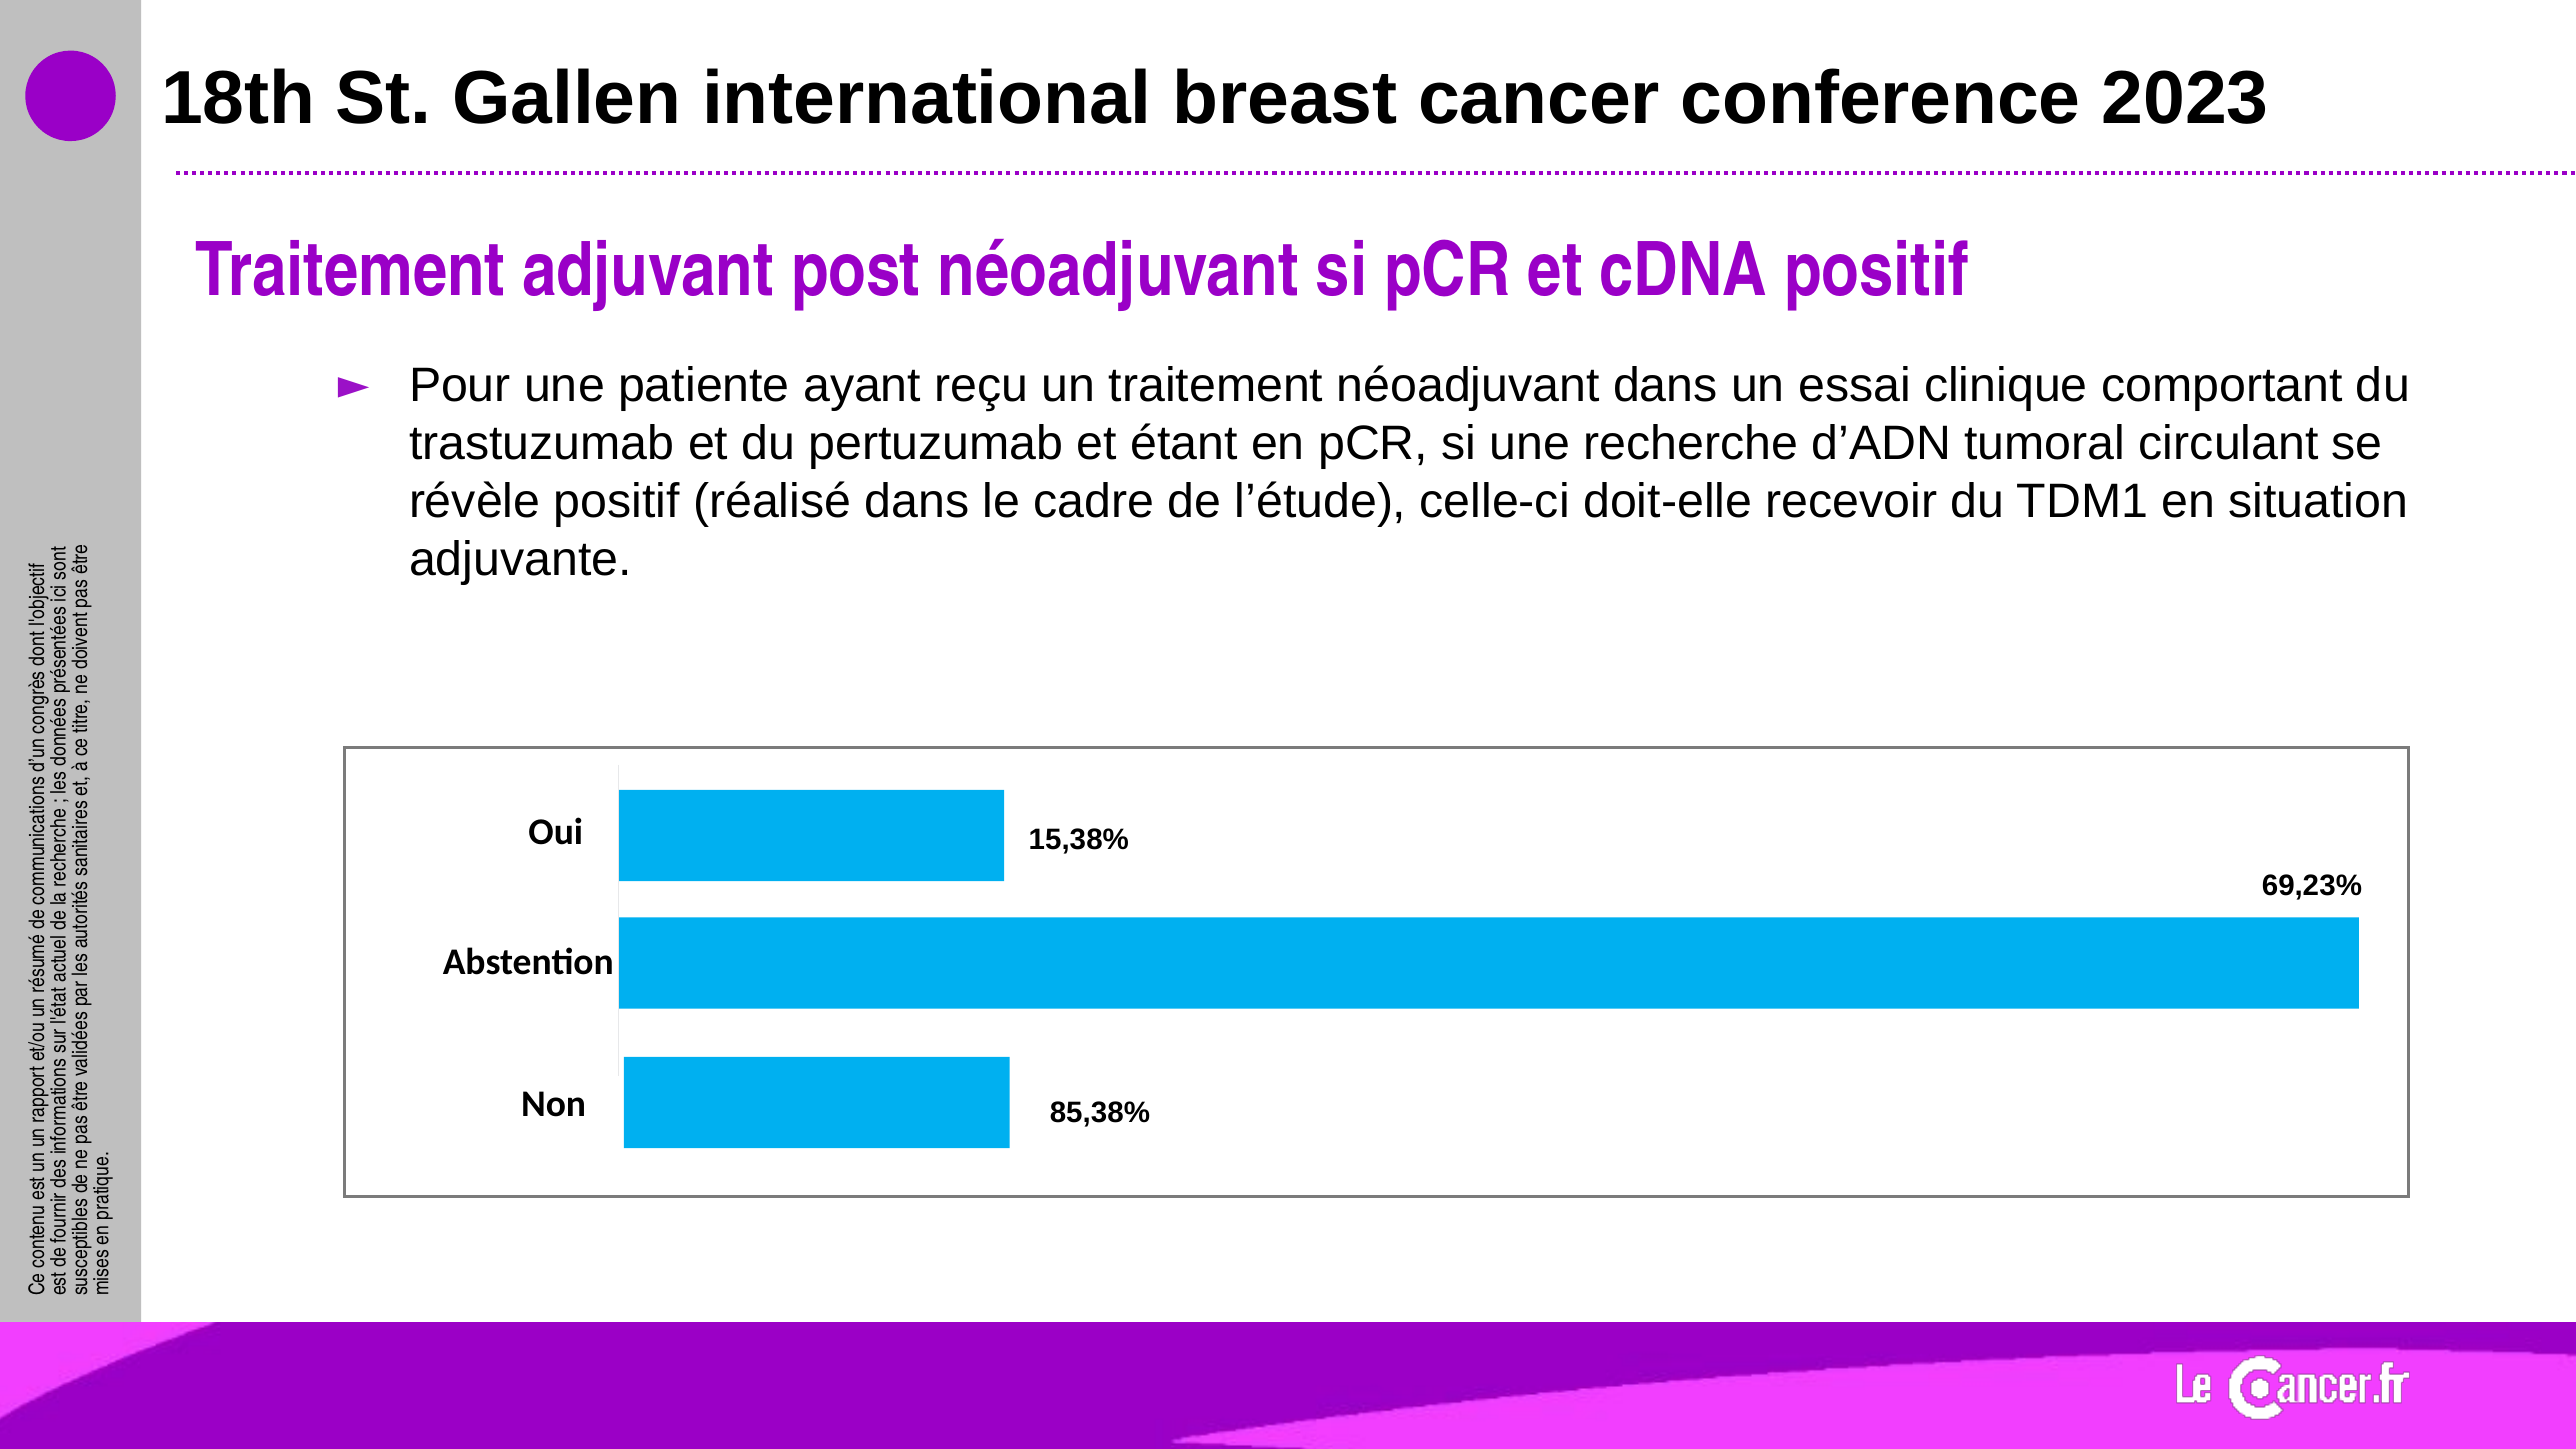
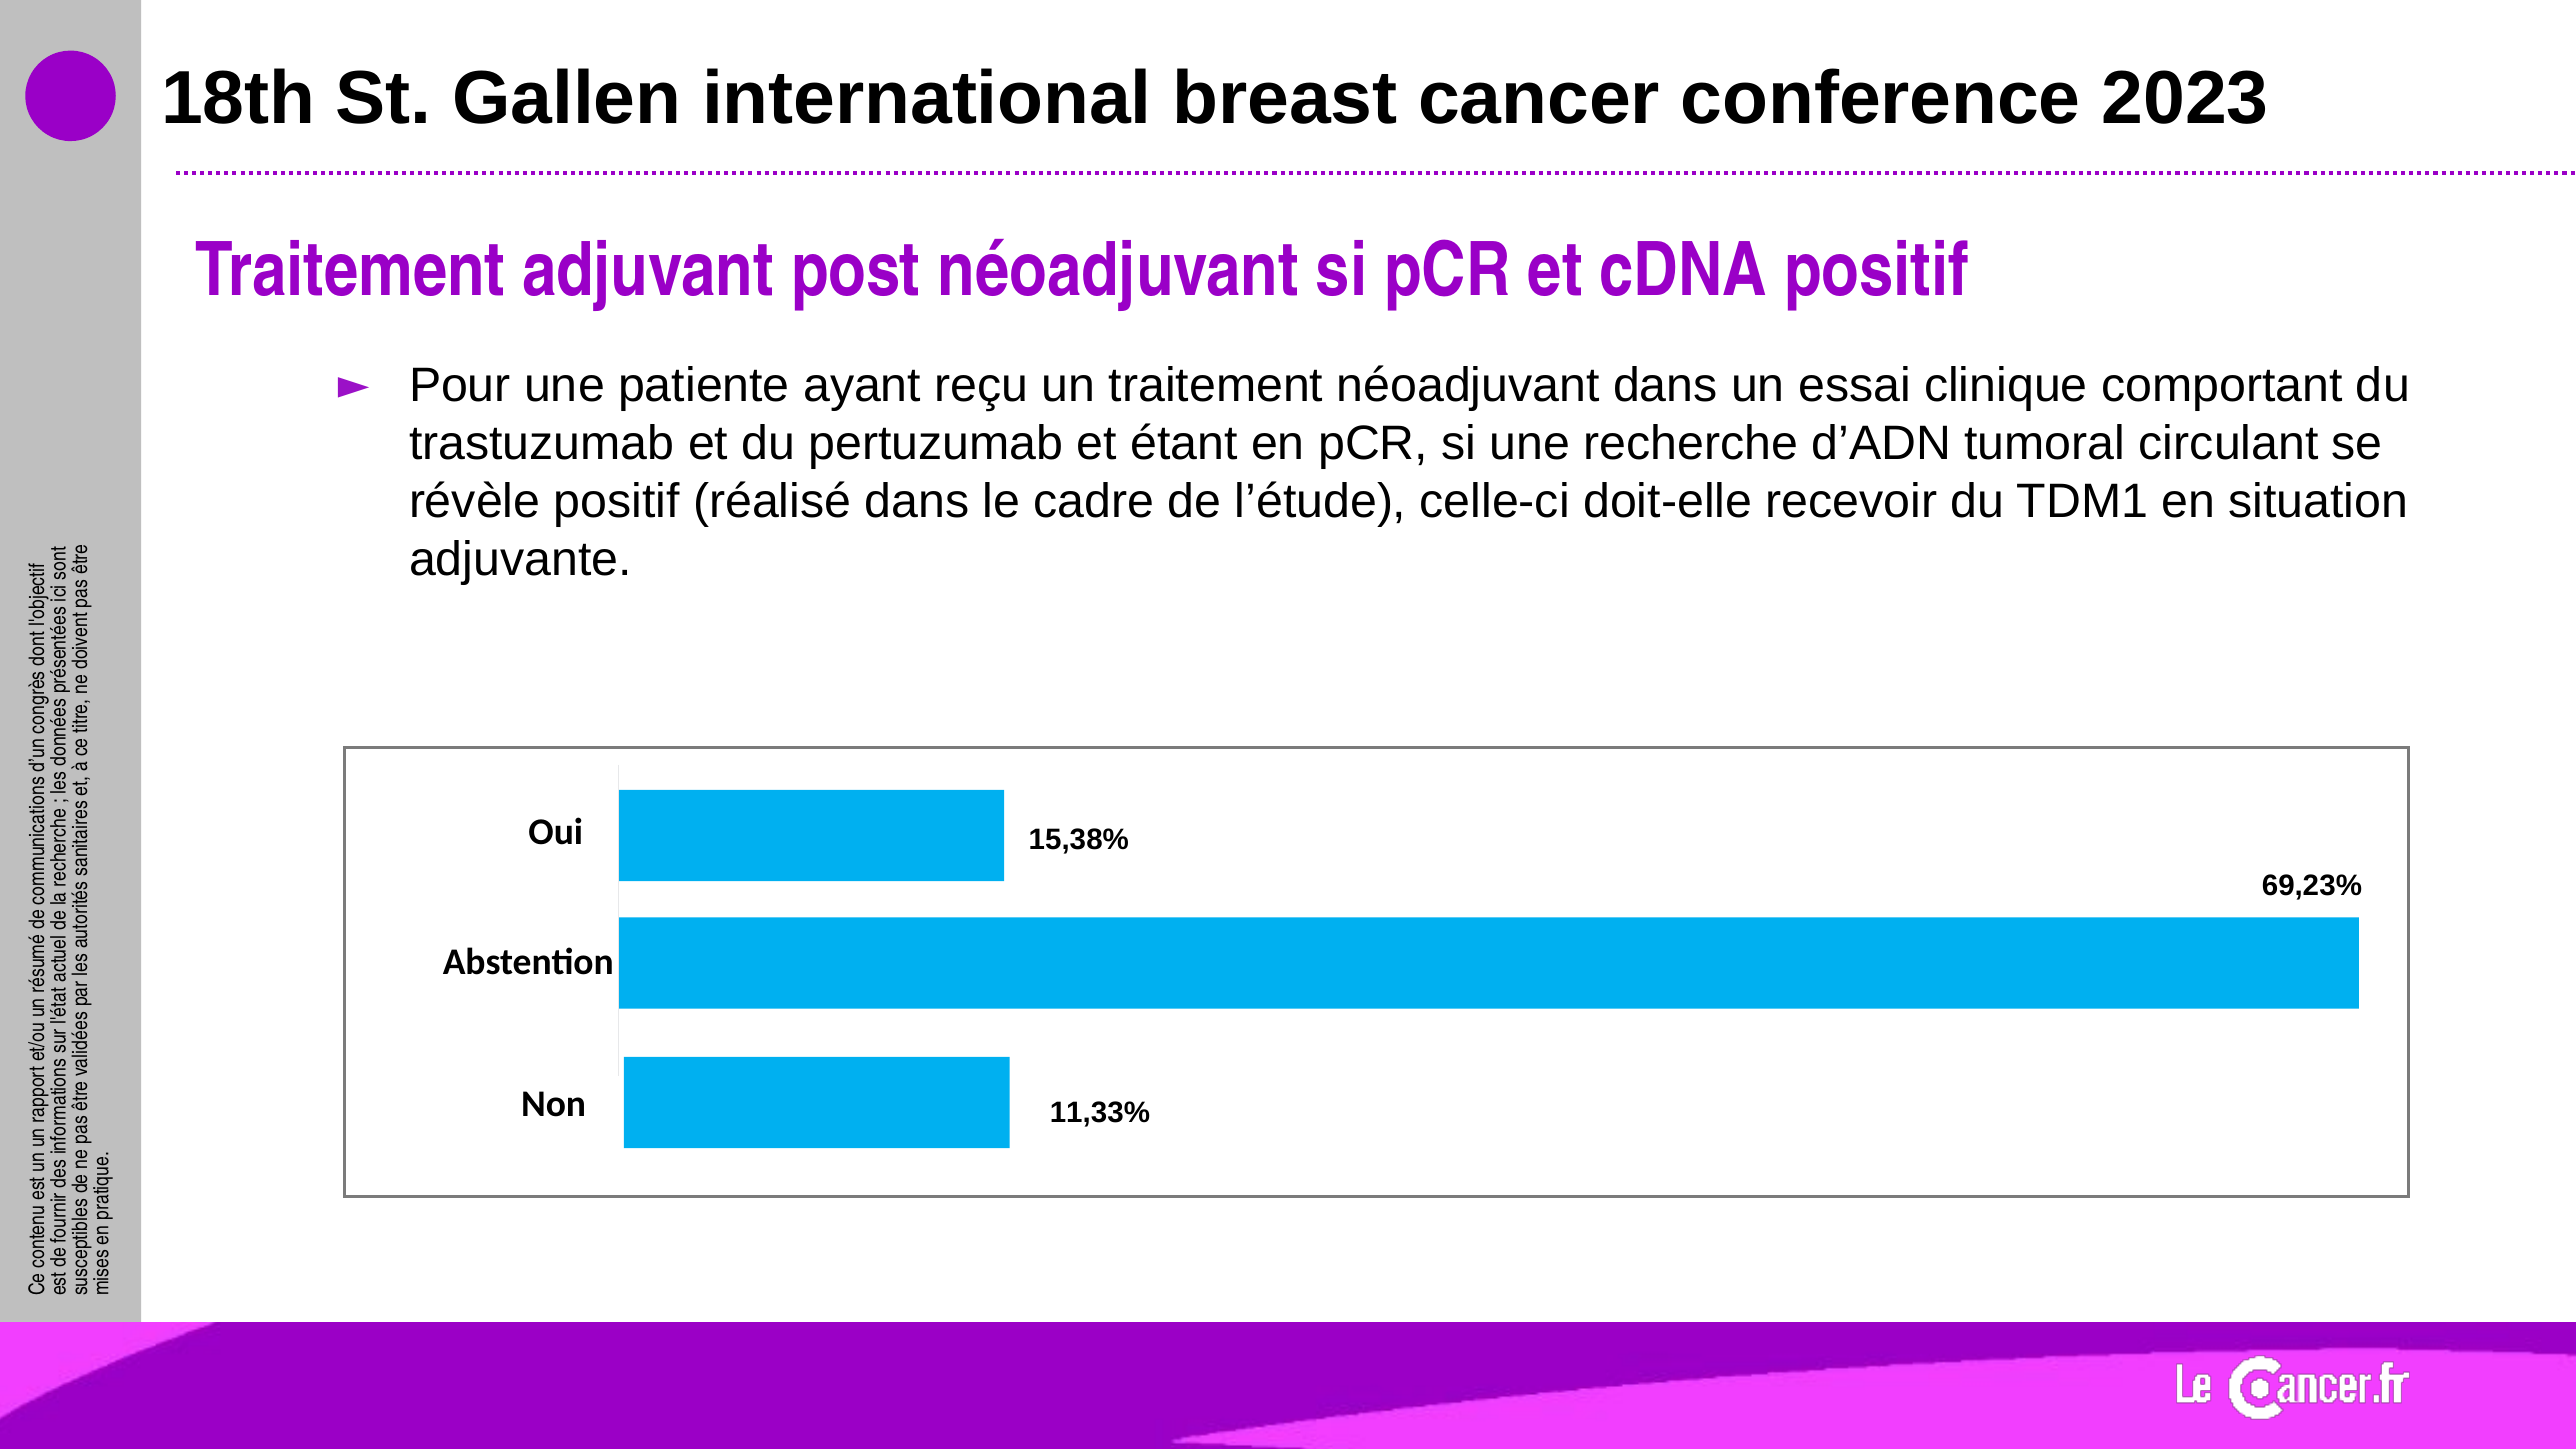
85,38%: 85,38% -> 11,33%
